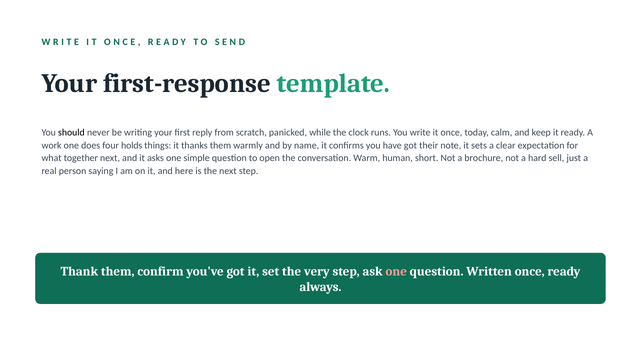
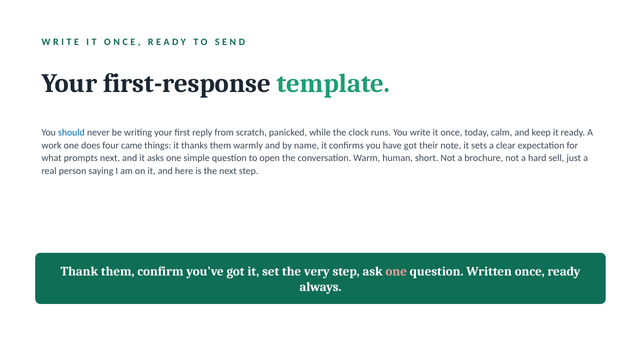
should colour: black -> blue
holds: holds -> came
together: together -> prompts
